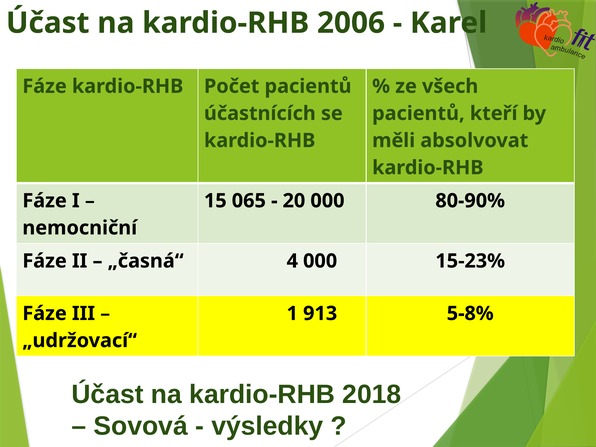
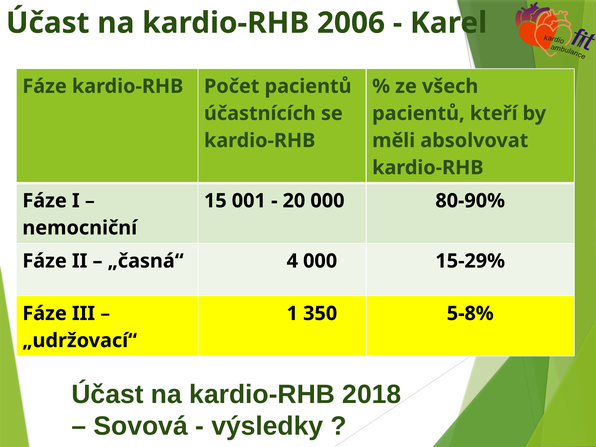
065: 065 -> 001
15-23%: 15-23% -> 15-29%
913: 913 -> 350
